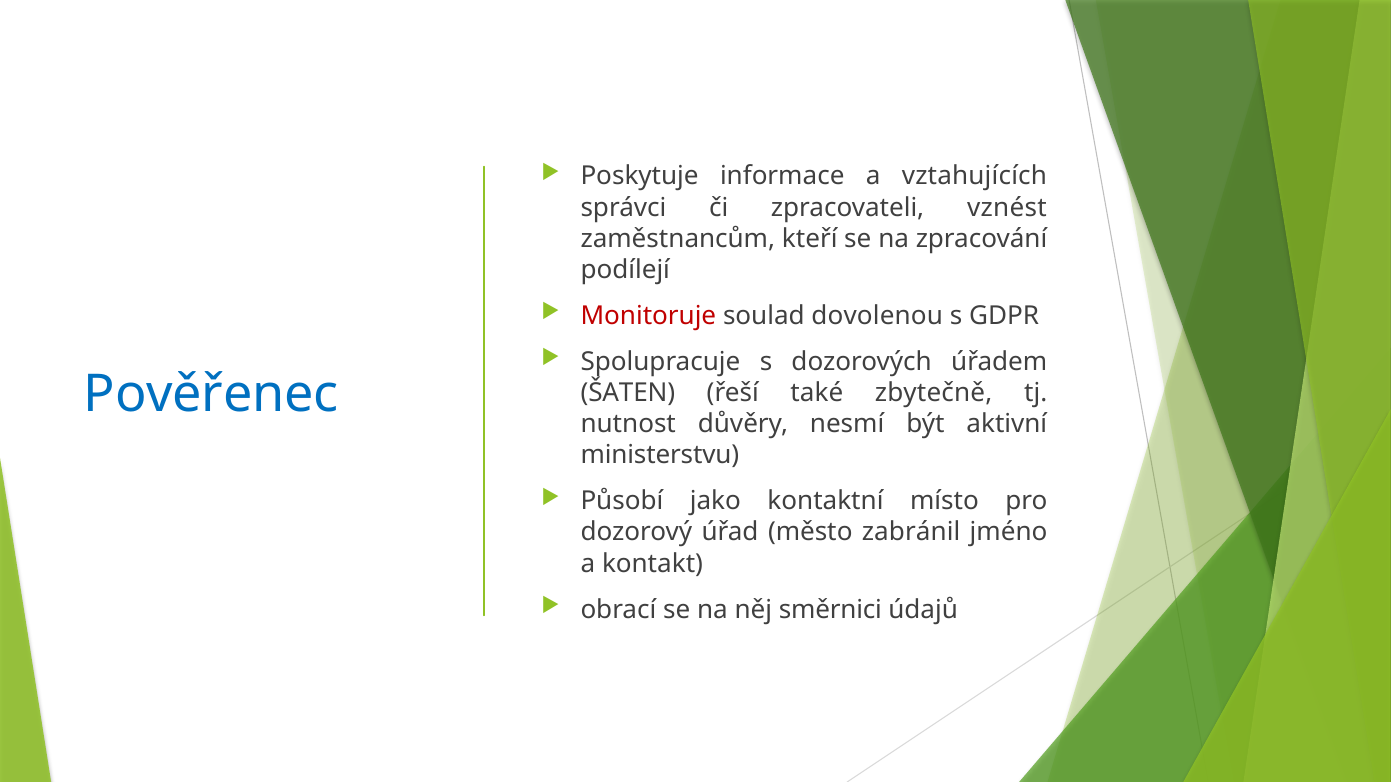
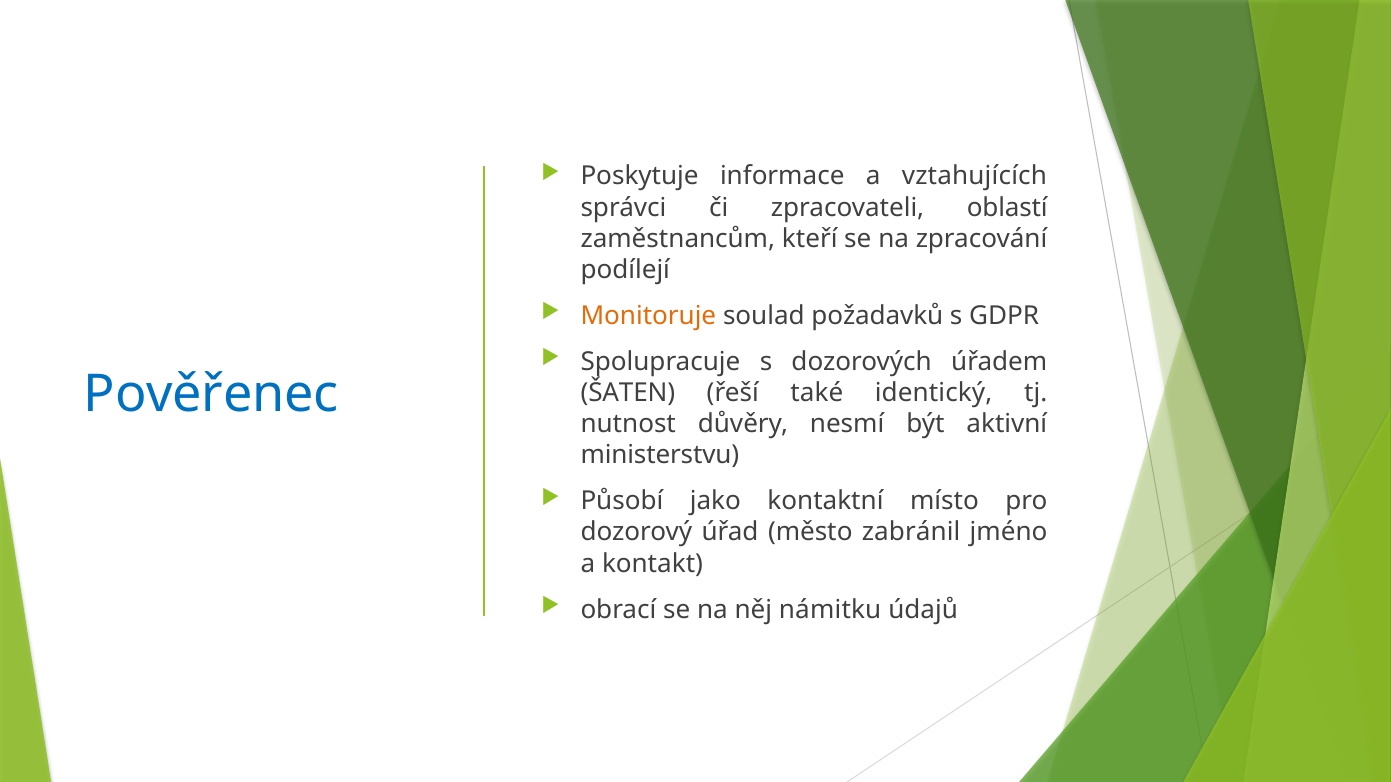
vznést: vznést -> oblastí
Monitoruje colour: red -> orange
dovolenou: dovolenou -> požadavků
zbytečně: zbytečně -> identický
směrnici: směrnici -> námitku
